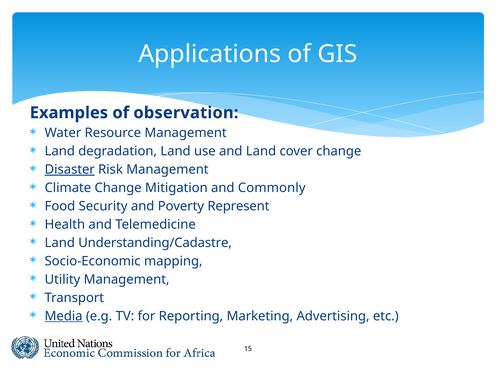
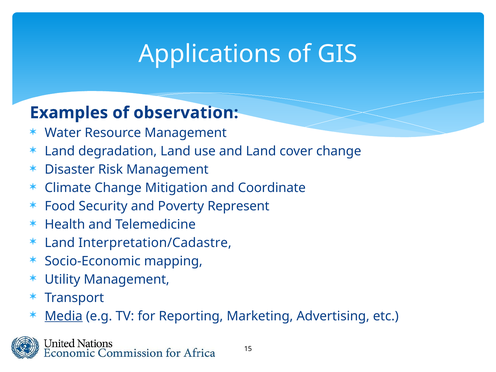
Disaster underline: present -> none
Commonly: Commonly -> Coordinate
Understanding/Cadastre: Understanding/Cadastre -> Interpretation/Cadastre
